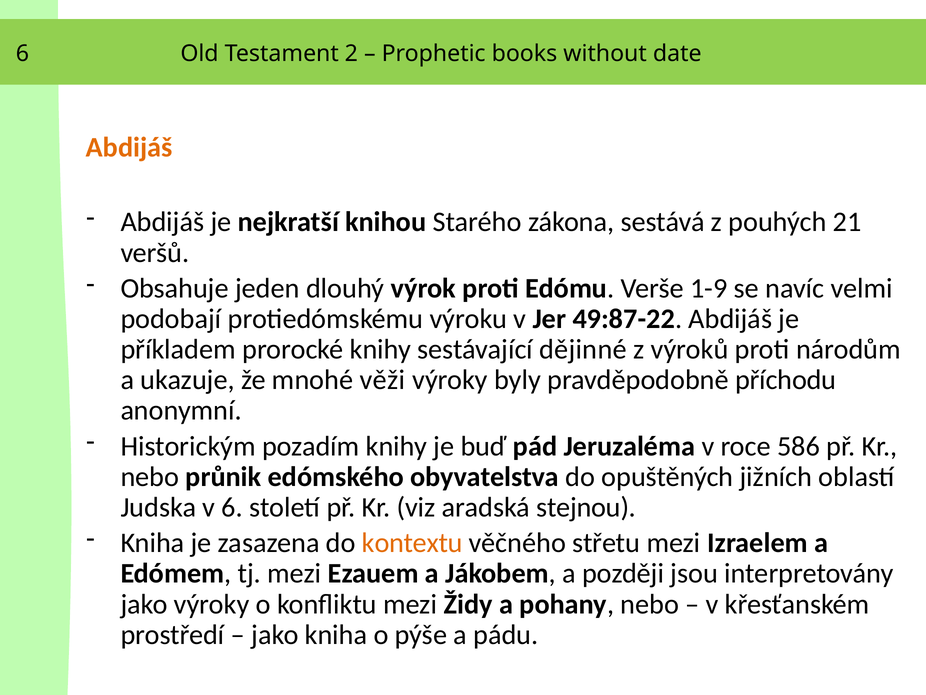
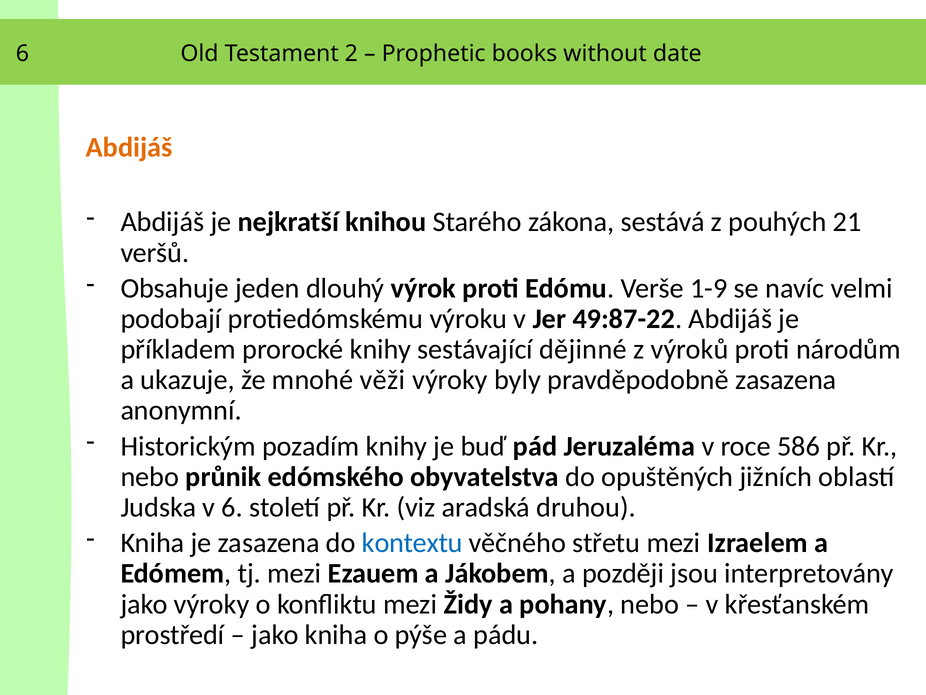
pravděpodobně příchodu: příchodu -> zasazena
stejnou: stejnou -> druhou
kontextu colour: orange -> blue
